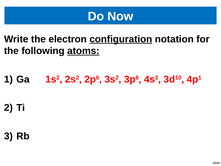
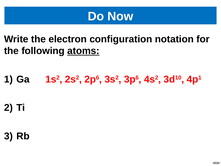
configuration underline: present -> none
